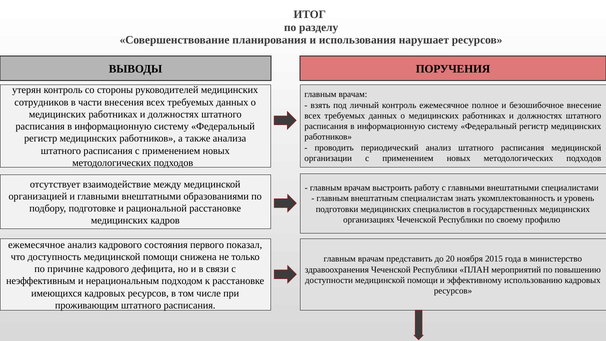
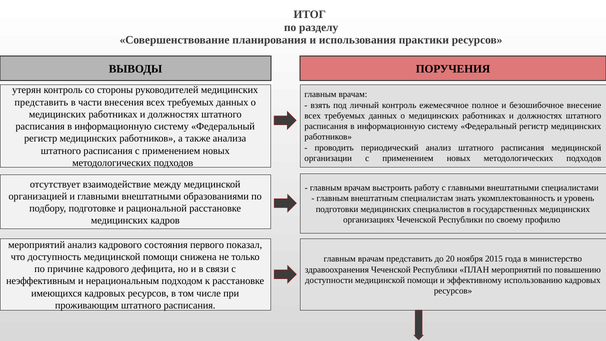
нарушает: нарушает -> практики
сотрудников at (41, 102): сотрудников -> представить
ежемесячное at (37, 245): ежемесячное -> мероприятий
